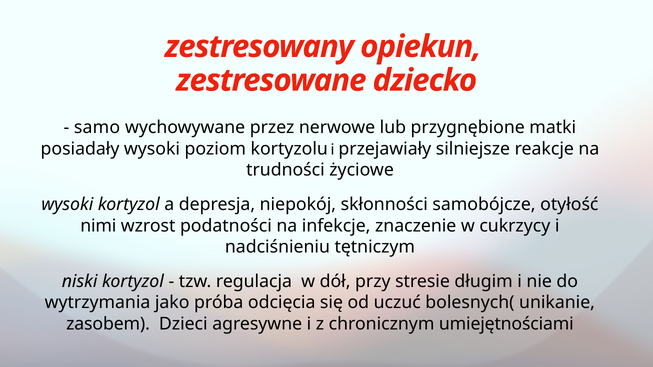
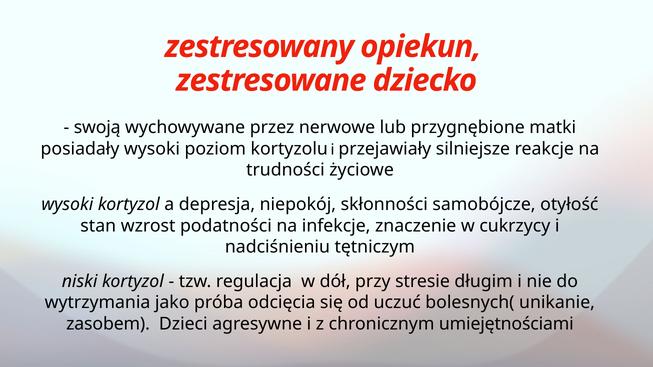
samo: samo -> swoją
nimi: nimi -> stan
